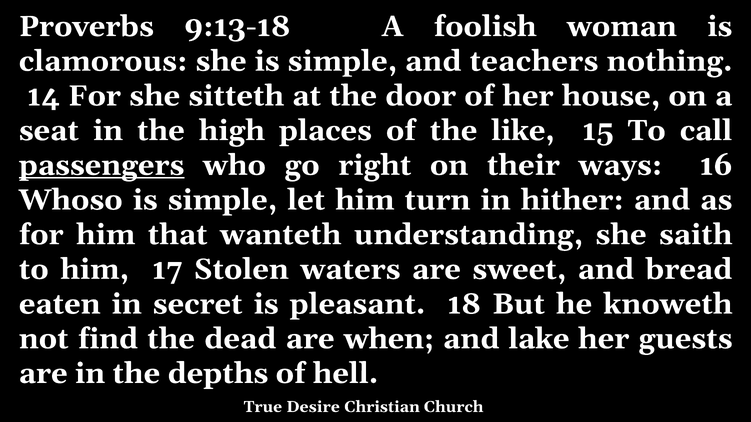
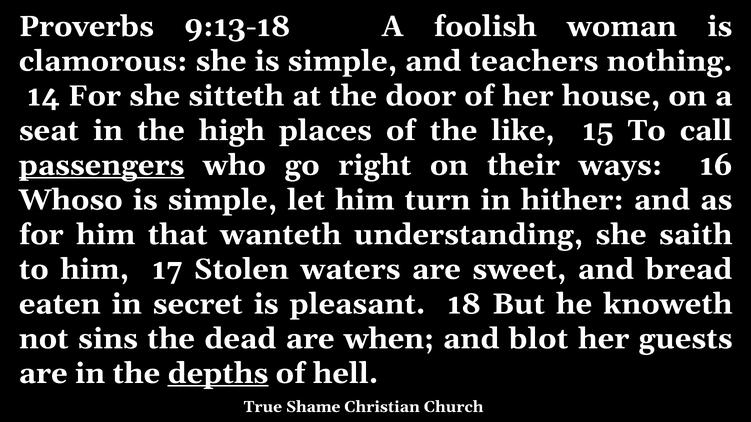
find: find -> sins
lake: lake -> blot
depths underline: none -> present
Desire: Desire -> Shame
